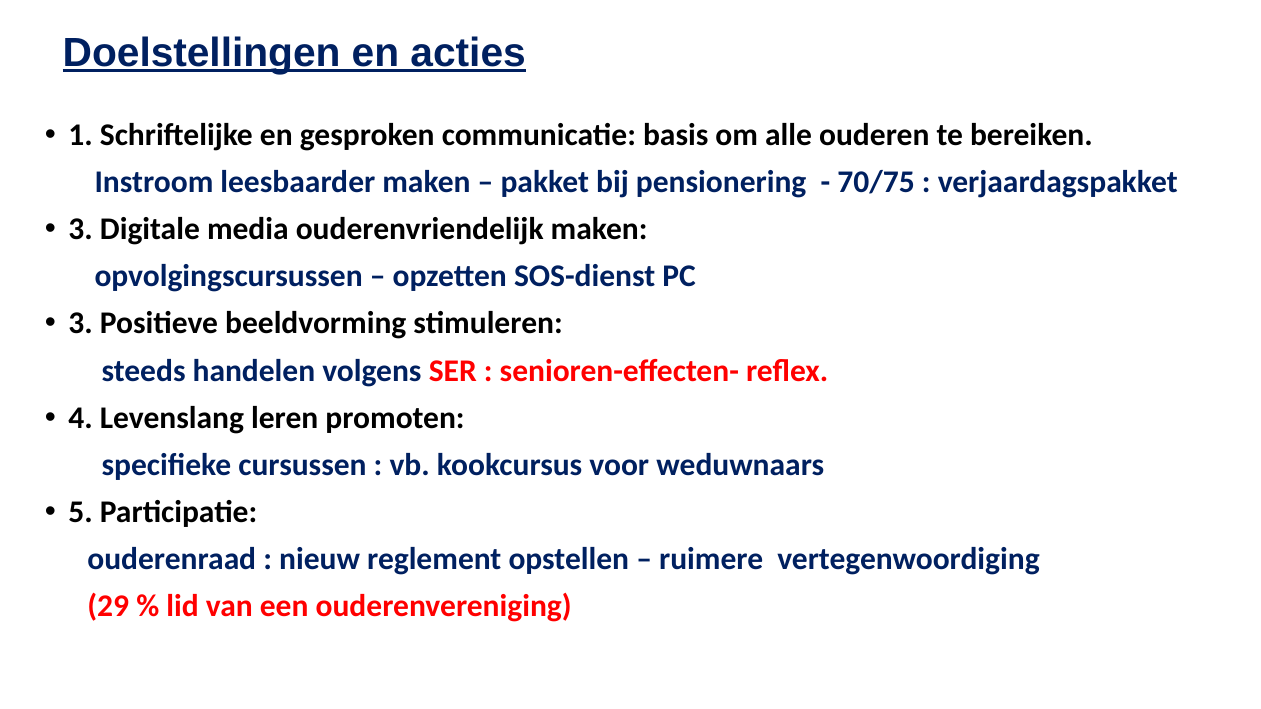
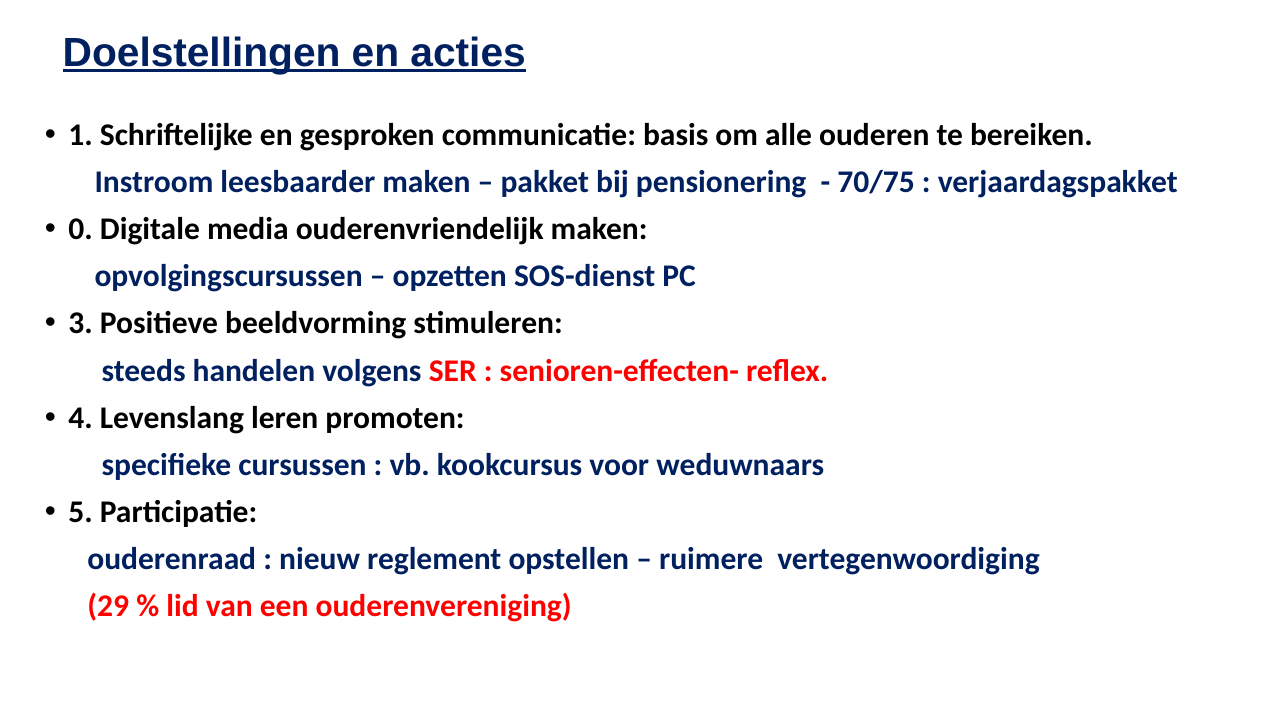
3 at (81, 229): 3 -> 0
